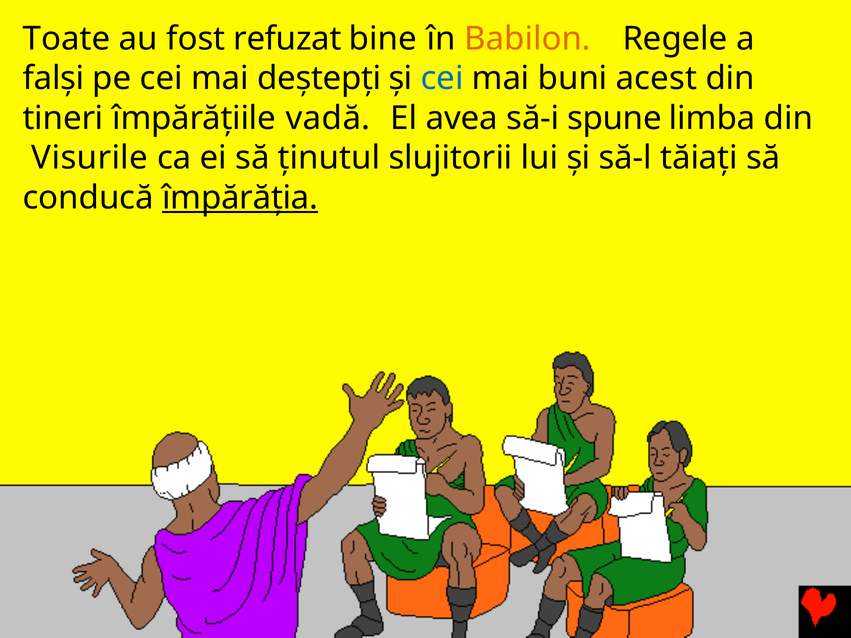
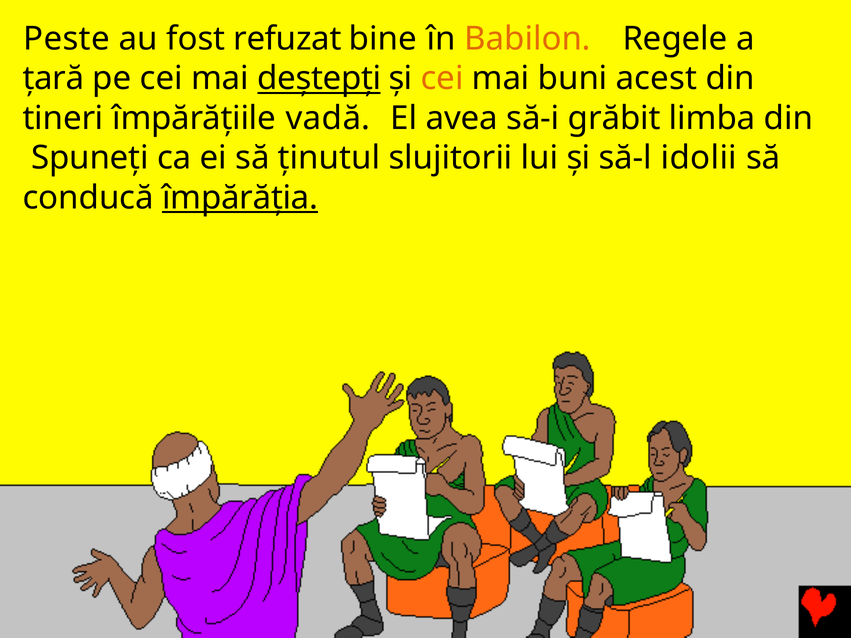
Toate: Toate -> Peste
falși: falși -> țară
deștepți underline: none -> present
cei at (442, 79) colour: blue -> orange
spune: spune -> grăbit
Visurile: Visurile -> Spuneți
tăiați: tăiați -> idolii
